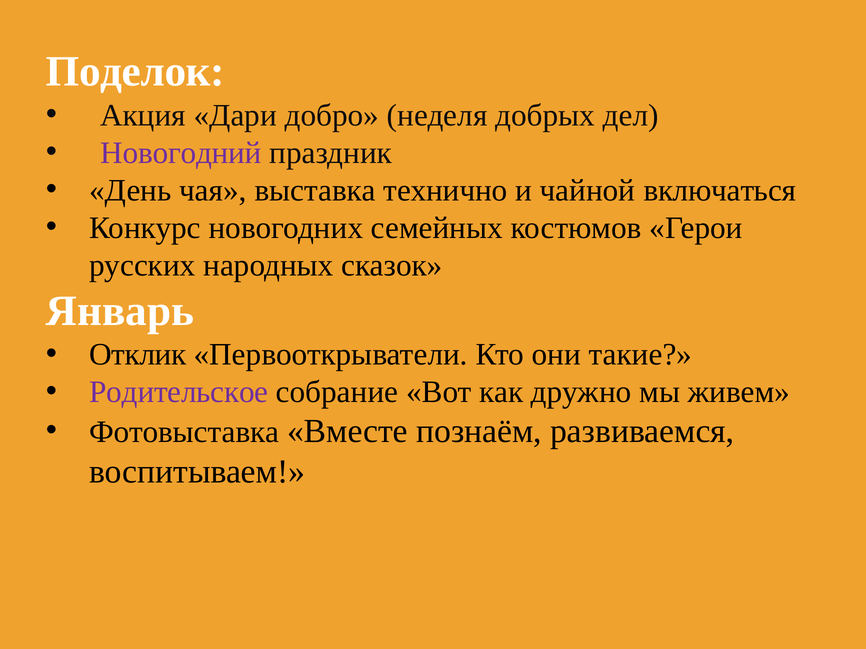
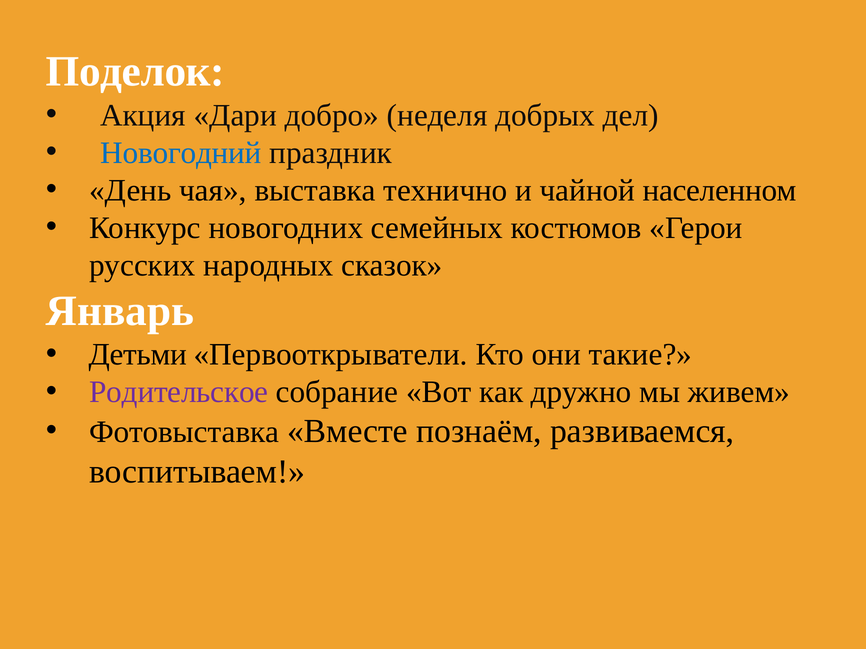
Новогодний colour: purple -> blue
включаться: включаться -> населенном
Отклик: Отклик -> Детьми
